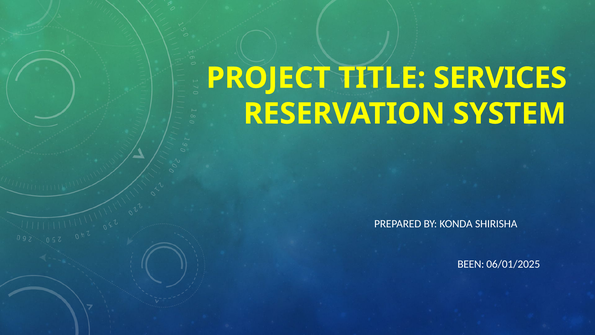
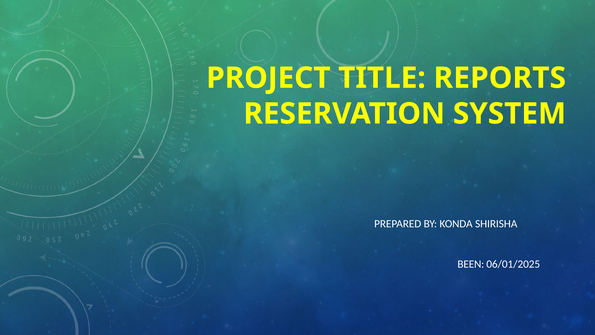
SERVICES: SERVICES -> REPORTS
